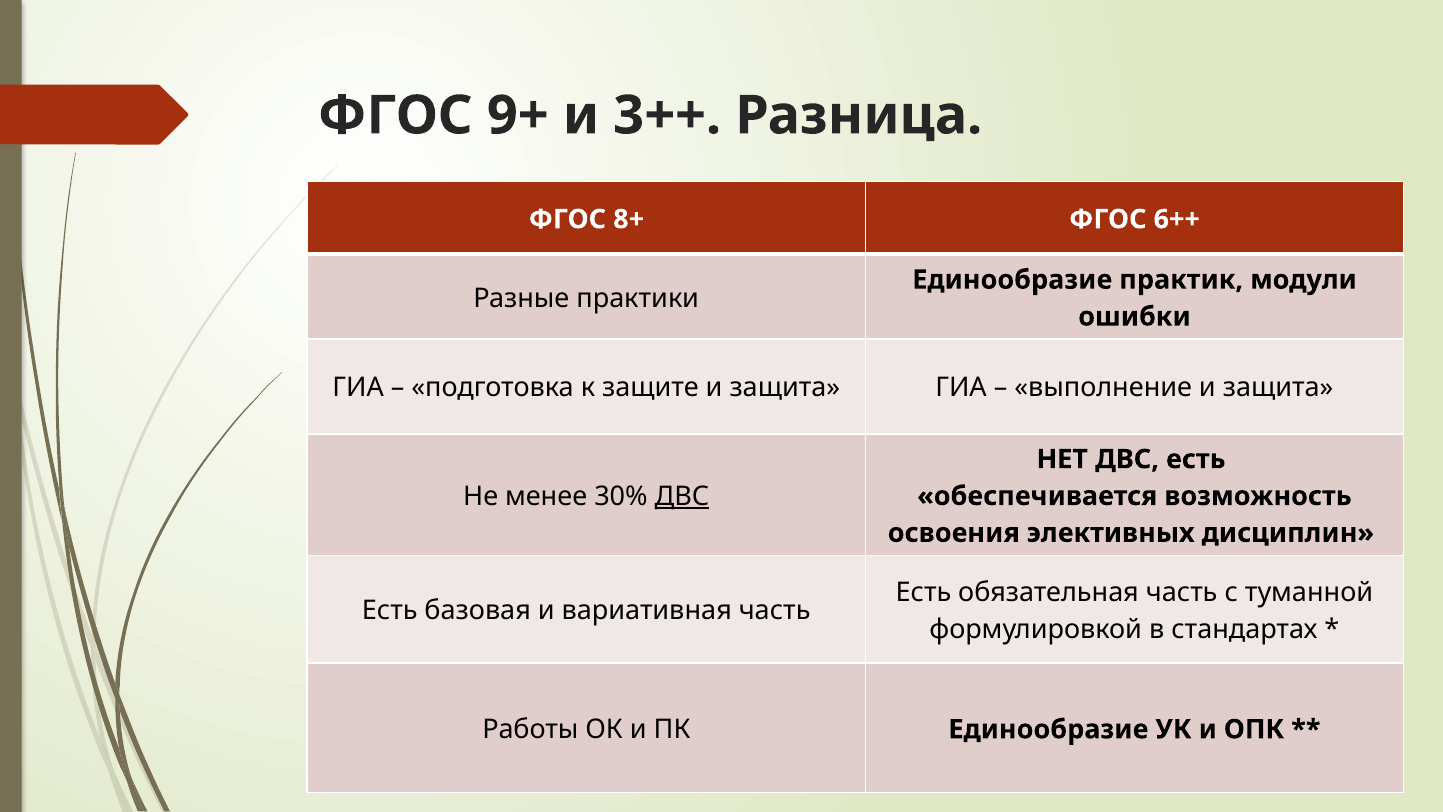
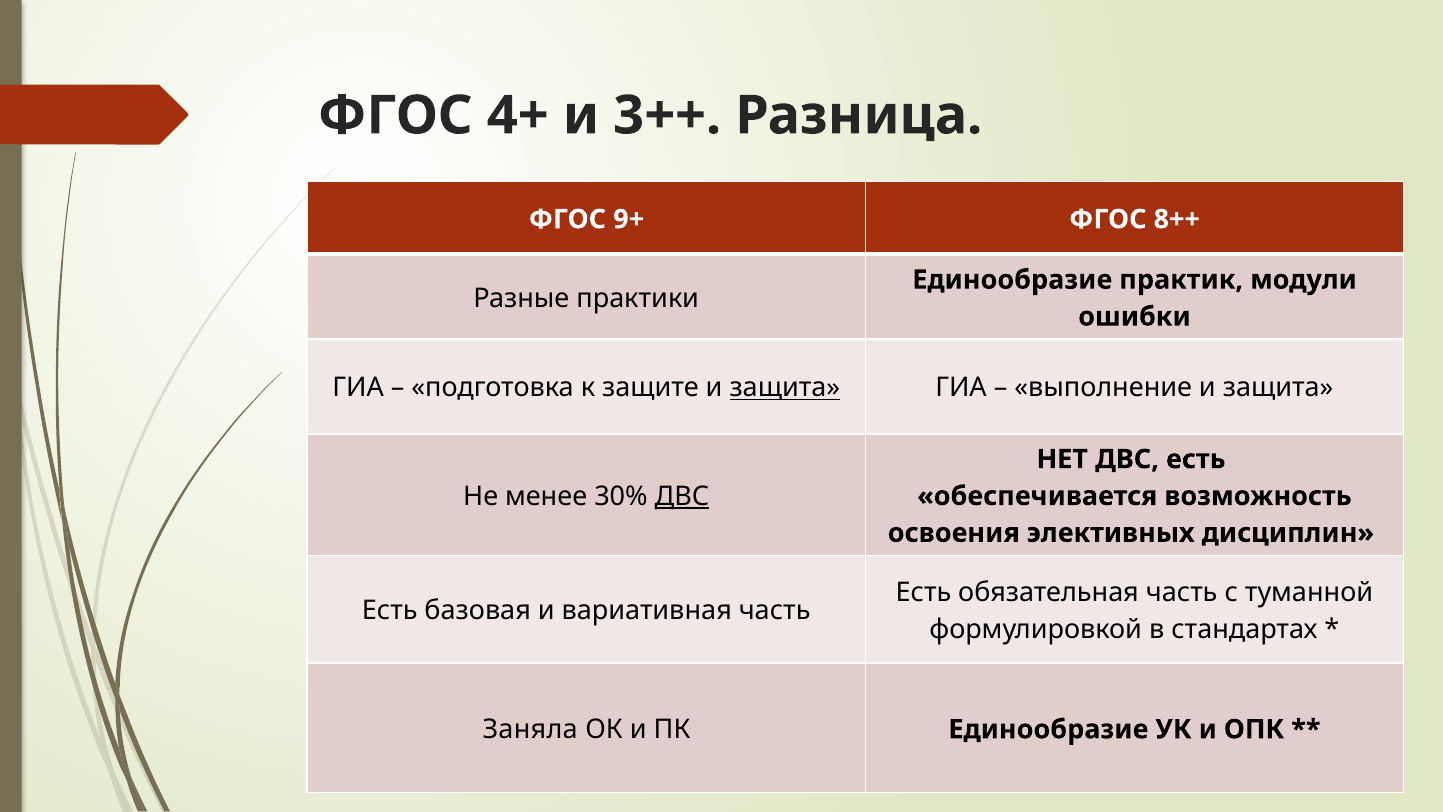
9+: 9+ -> 4+
8+: 8+ -> 9+
6++: 6++ -> 8++
защита at (785, 388) underline: none -> present
Работы: Работы -> Заняла
